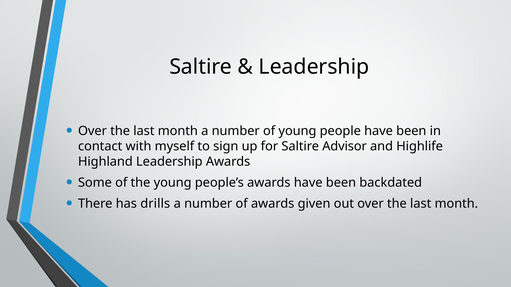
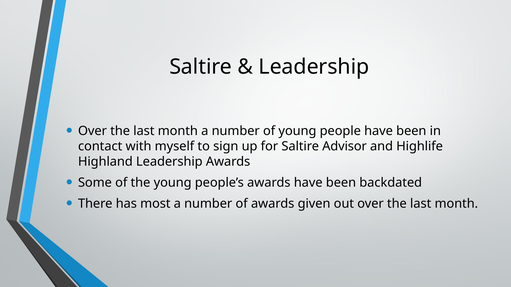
drills: drills -> most
